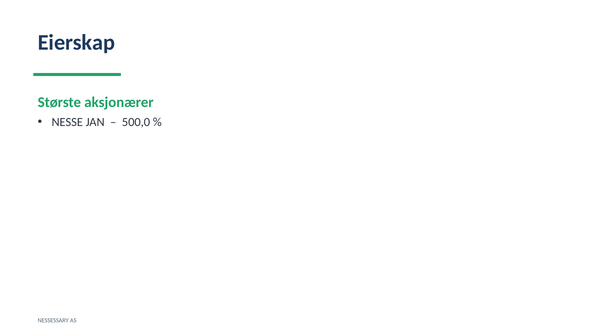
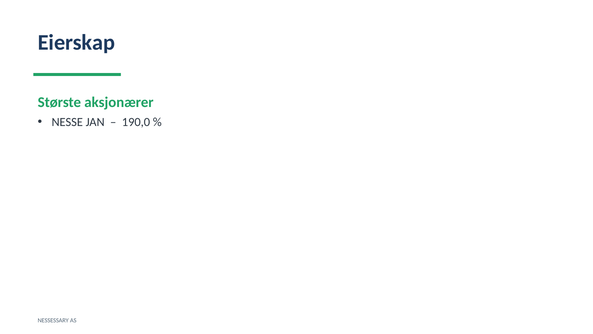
500,0: 500,0 -> 190,0
